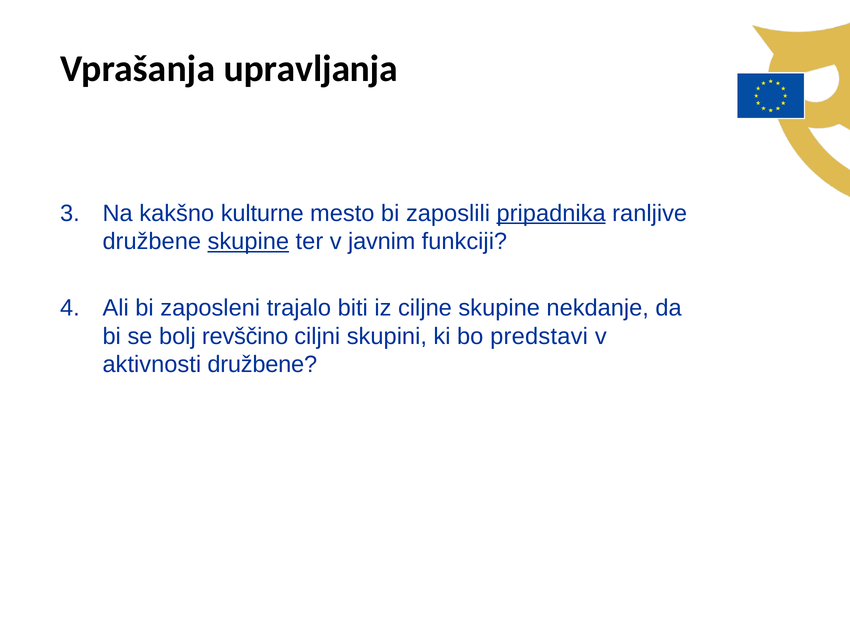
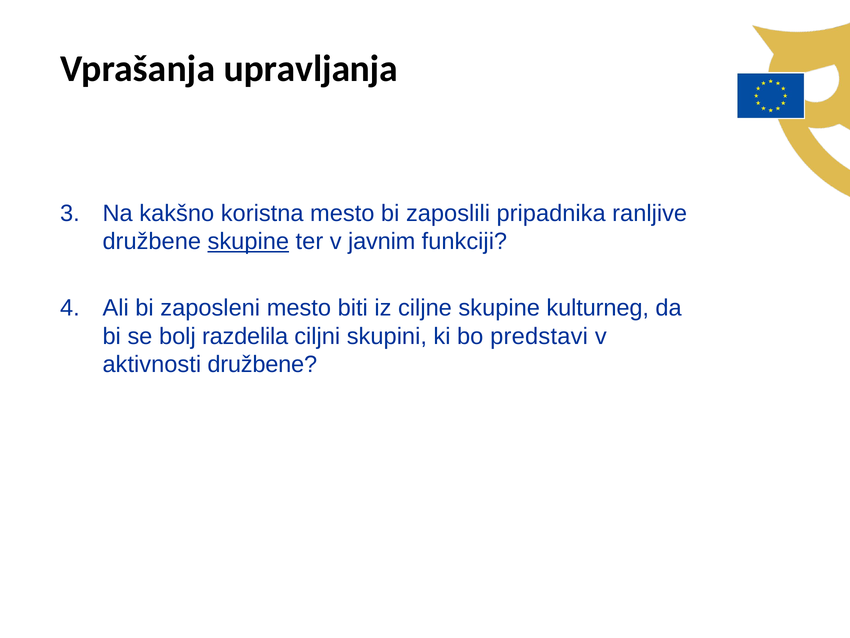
kulturne: kulturne -> koristna
pripadnika underline: present -> none
zaposleni trajalo: trajalo -> mesto
nekdanje: nekdanje -> kulturneg
revščino: revščino -> razdelila
